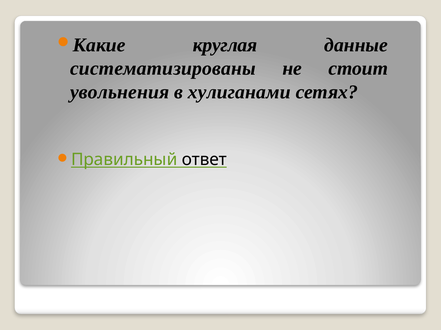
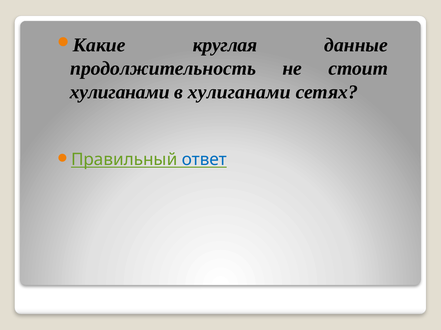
систематизированы: систематизированы -> продолжительность
увольнения at (120, 92): увольнения -> хулиганами
ответ colour: black -> blue
